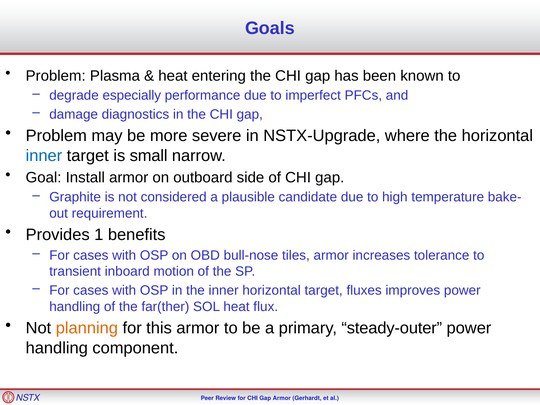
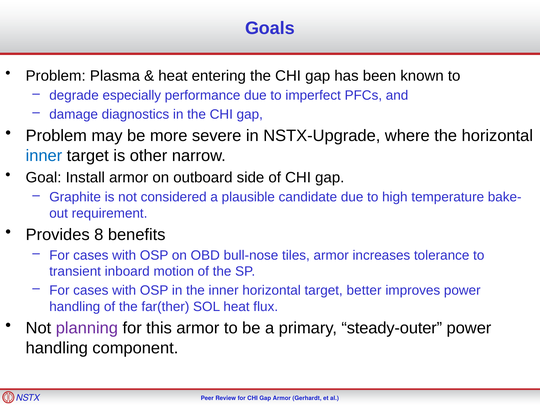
small: small -> other
1: 1 -> 8
fluxes: fluxes -> better
planning colour: orange -> purple
